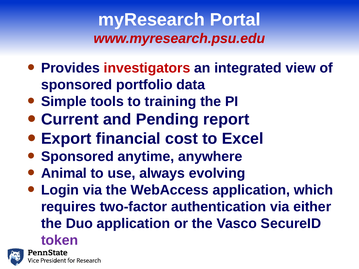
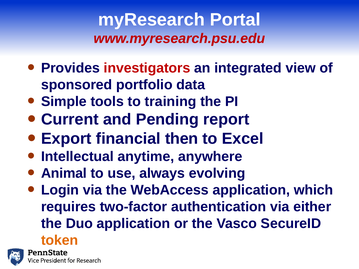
cost: cost -> then
Sponsored at (77, 157): Sponsored -> Intellectual
token colour: purple -> orange
